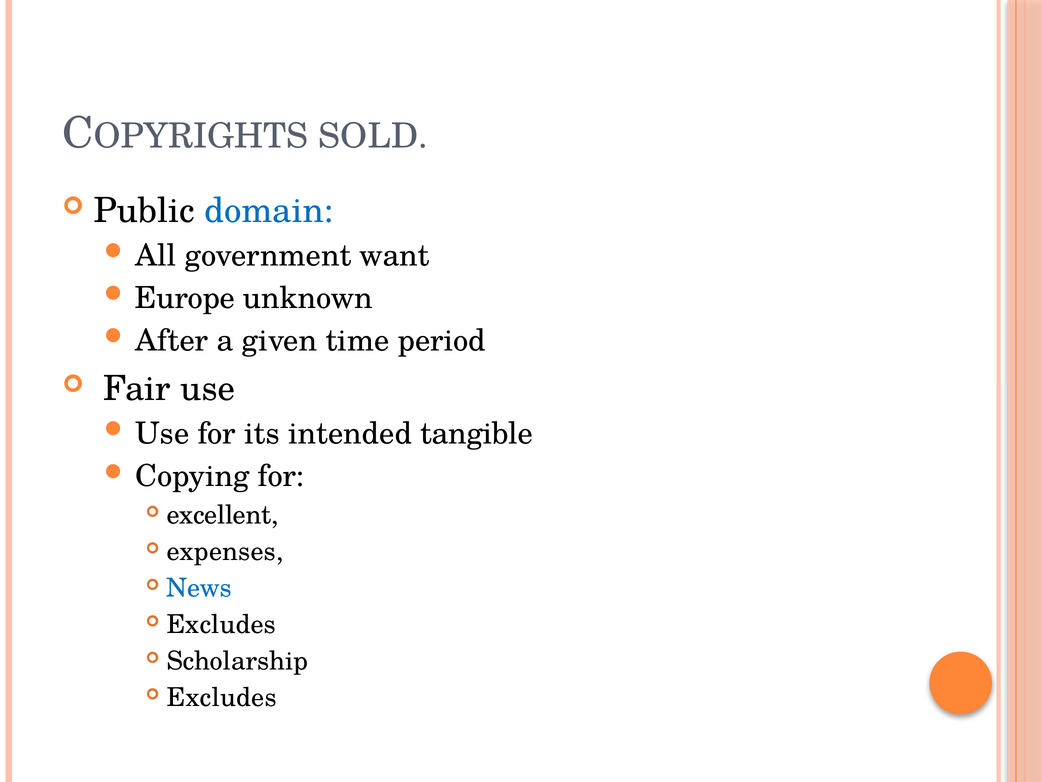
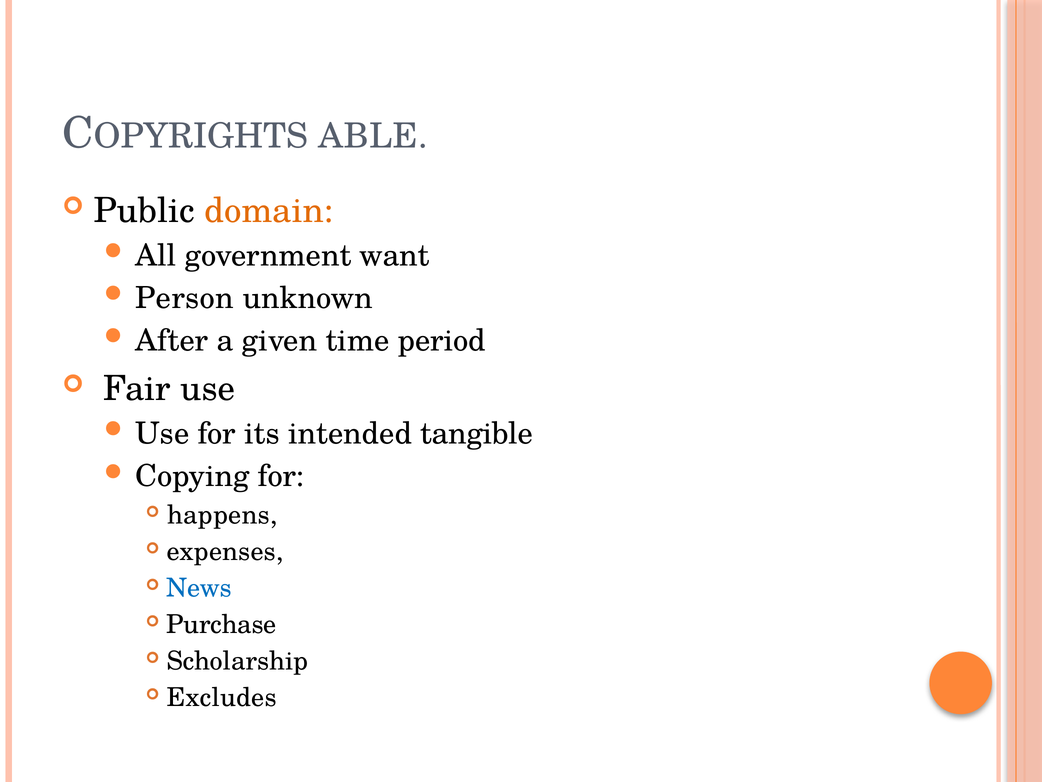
SOLD: SOLD -> ABLE
domain colour: blue -> orange
Europe: Europe -> Person
excellent: excellent -> happens
Excludes at (221, 624): Excludes -> Purchase
